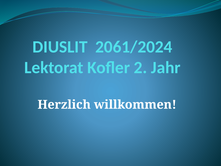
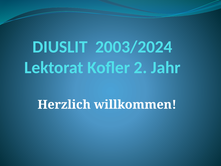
2061/2024: 2061/2024 -> 2003/2024
